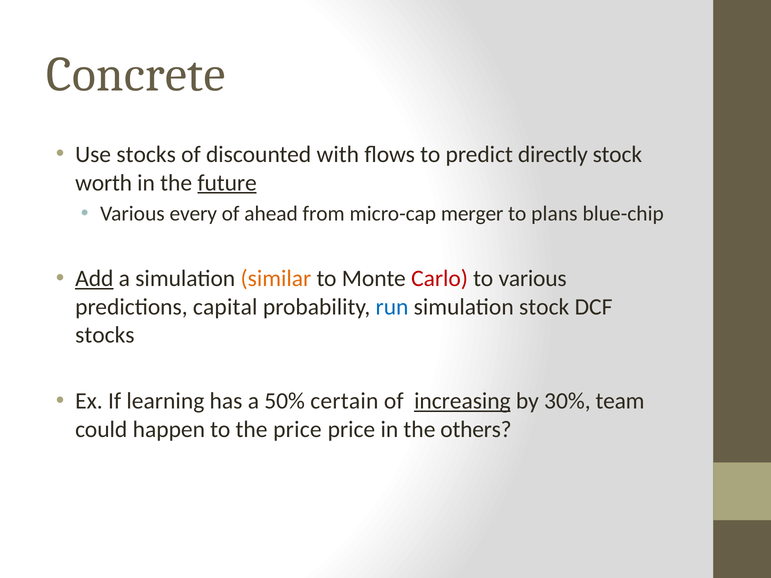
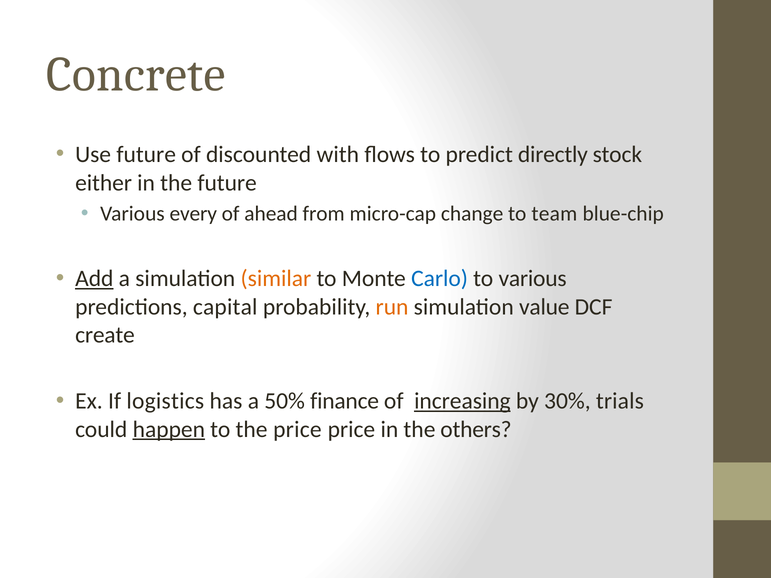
Use stocks: stocks -> future
worth: worth -> either
future at (227, 183) underline: present -> none
merger: merger -> change
plans: plans -> team
Carlo colour: red -> blue
run colour: blue -> orange
simulation stock: stock -> value
stocks at (105, 335): stocks -> create
learning: learning -> logistics
certain: certain -> finance
team: team -> trials
happen underline: none -> present
